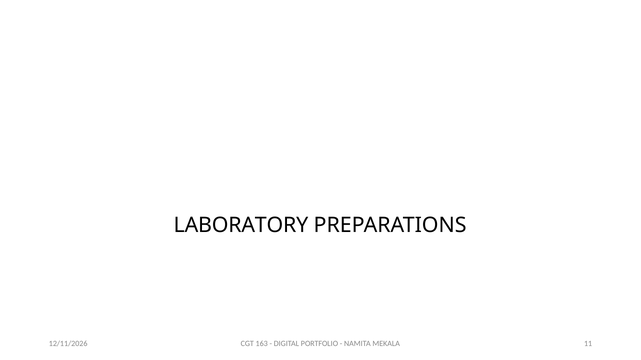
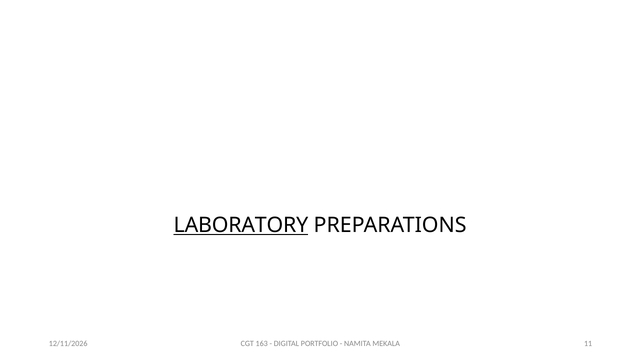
LABORATORY underline: none -> present
